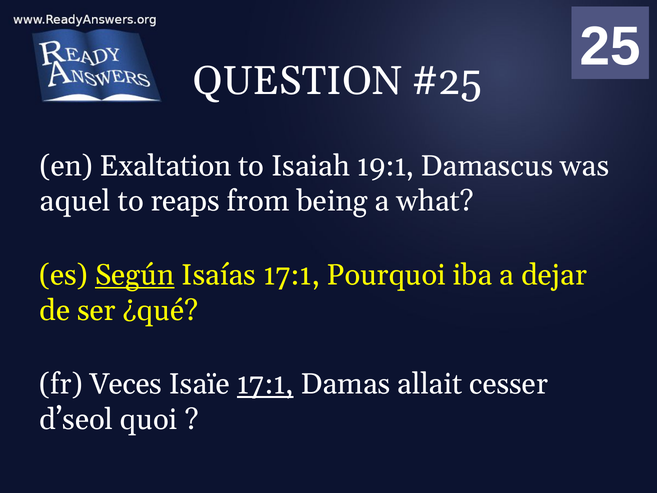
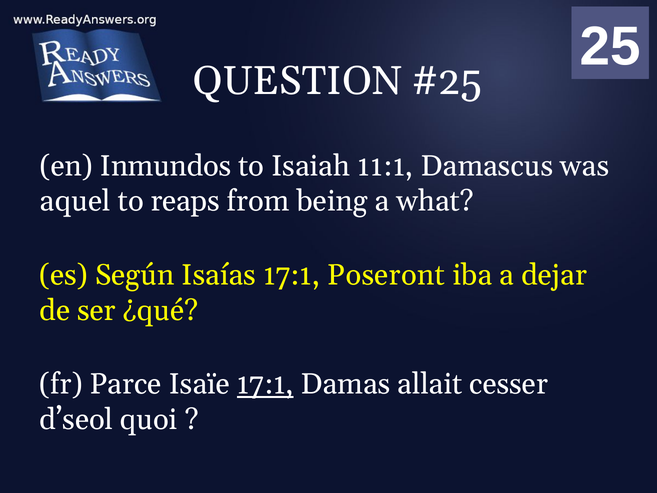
Exaltation: Exaltation -> Inmundos
19:1: 19:1 -> 11:1
Según underline: present -> none
Pourquoi: Pourquoi -> Poseront
Veces: Veces -> Parce
